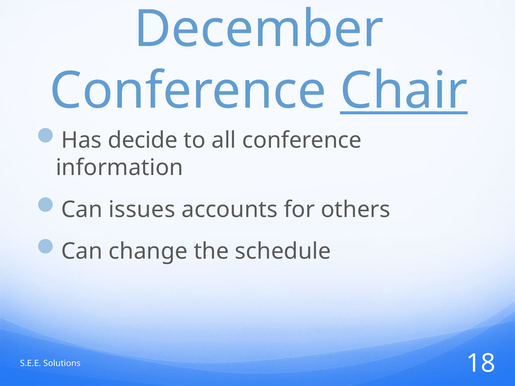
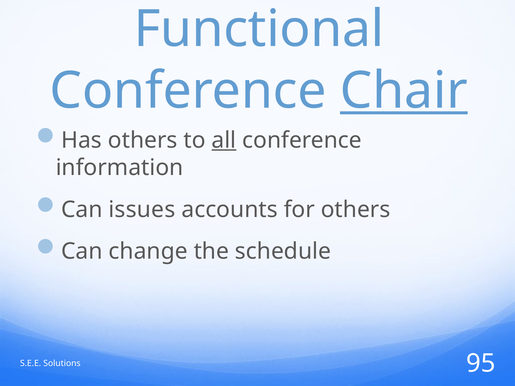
December: December -> Functional
Has decide: decide -> others
all underline: none -> present
18: 18 -> 95
